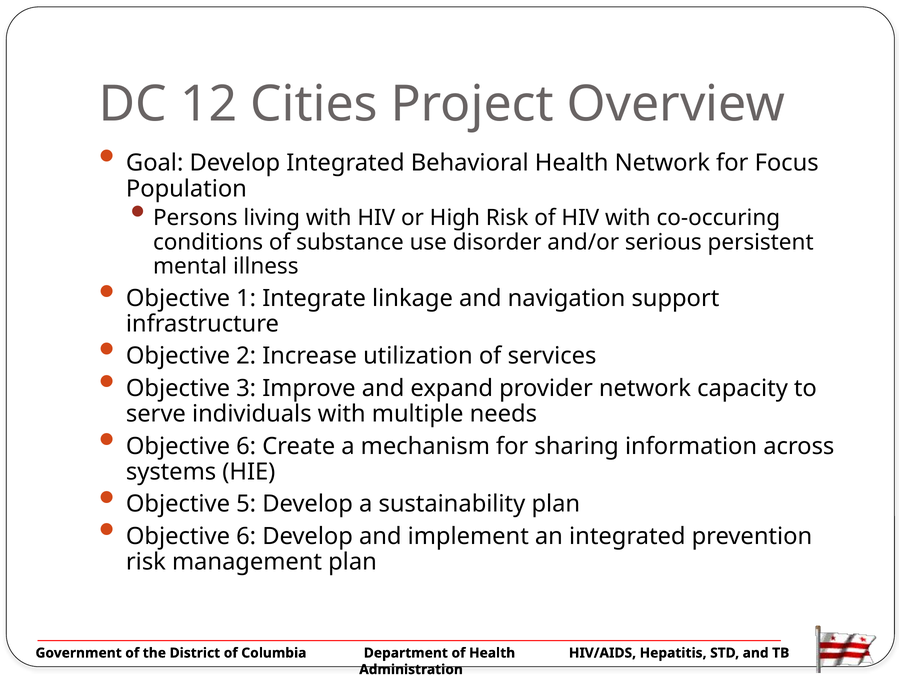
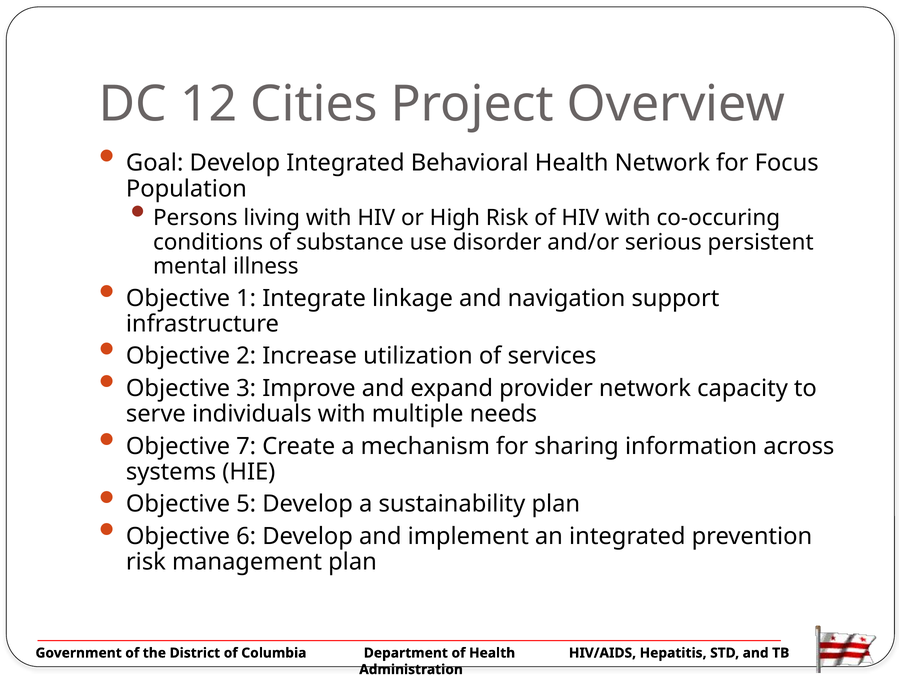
6 at (246, 446): 6 -> 7
